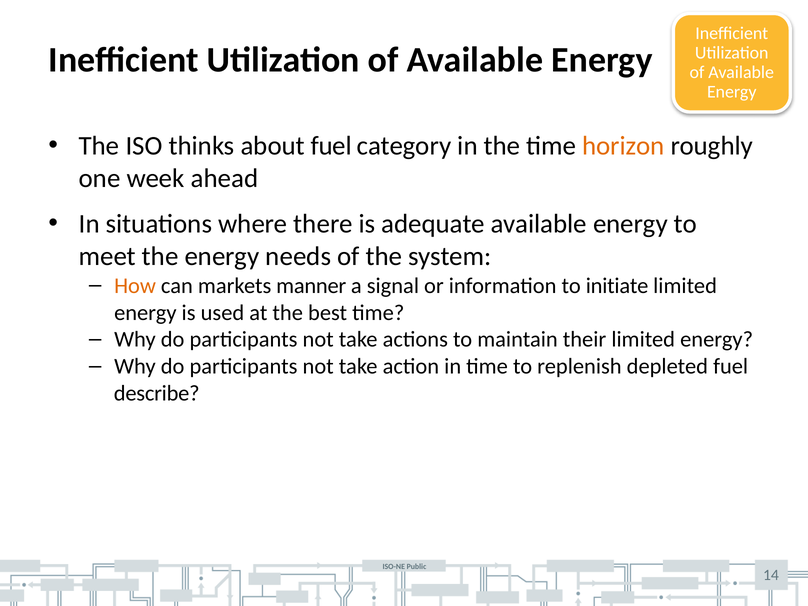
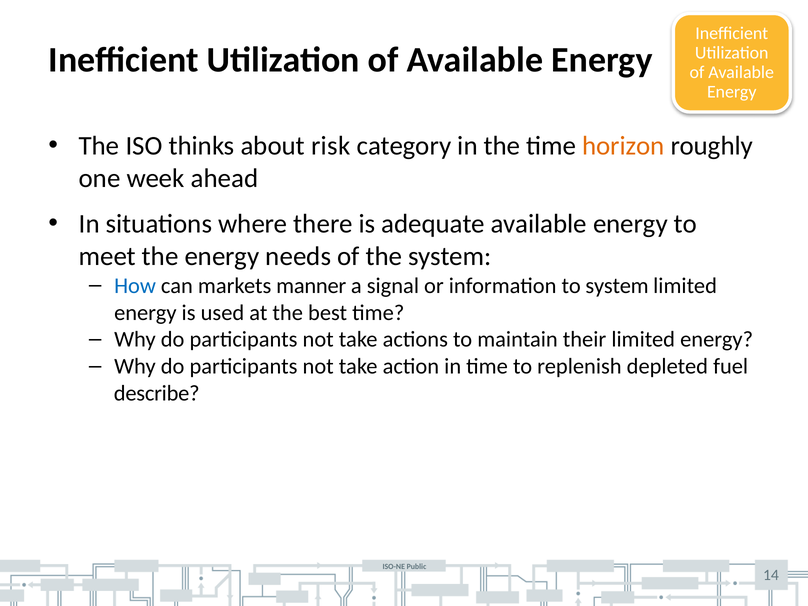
about fuel: fuel -> risk
How colour: orange -> blue
to initiate: initiate -> system
